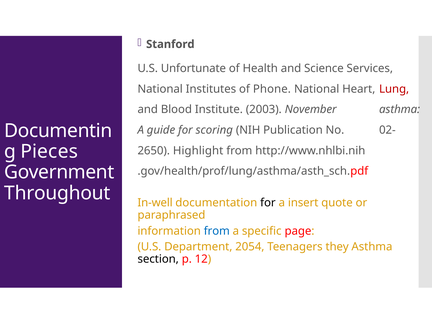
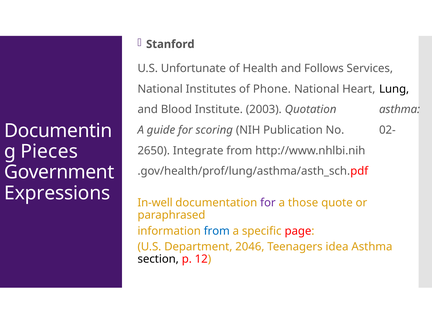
Science: Science -> Follows
Lung colour: red -> black
November: November -> Quotation
Highlight: Highlight -> Integrate
Throughout: Throughout -> Expressions
for at (268, 203) colour: black -> purple
insert: insert -> those
2054: 2054 -> 2046
they: they -> idea
